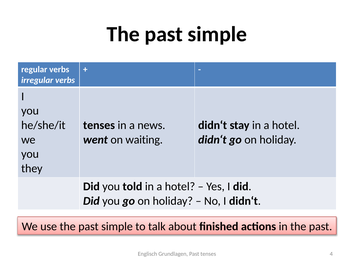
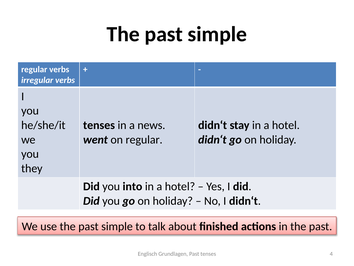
on waiting: waiting -> regular
told: told -> into
